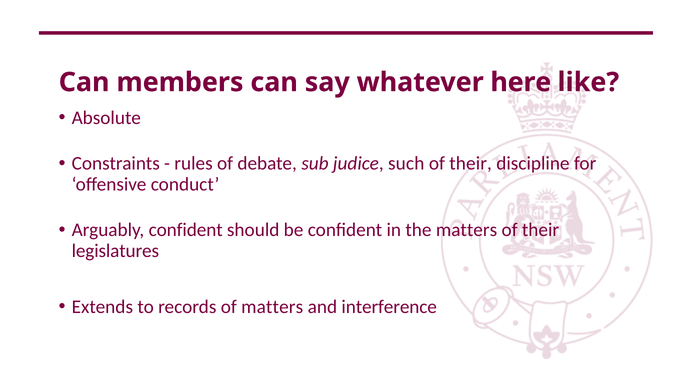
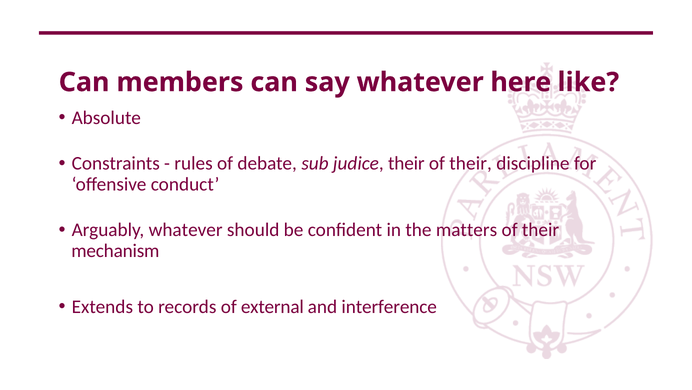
judice such: such -> their
Arguably confident: confident -> whatever
legislatures: legislatures -> mechanism
of matters: matters -> external
